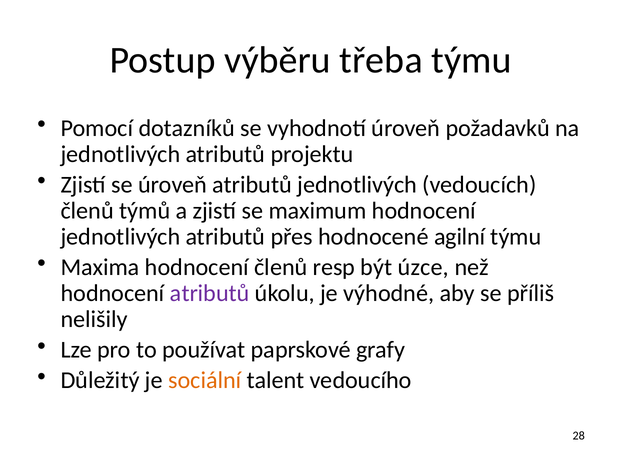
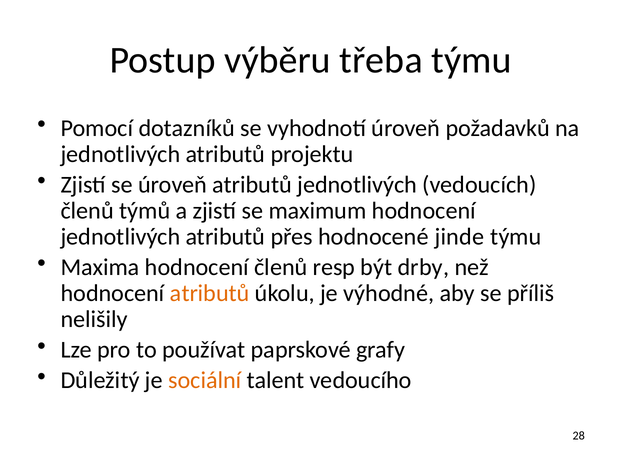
agilní: agilní -> jinde
úzce: úzce -> drby
atributů at (210, 294) colour: purple -> orange
